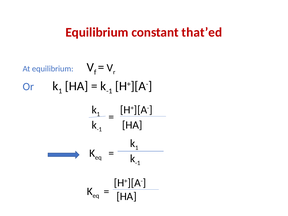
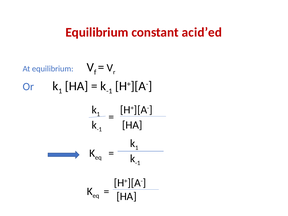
that’ed: that’ed -> acid’ed
